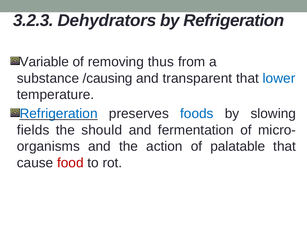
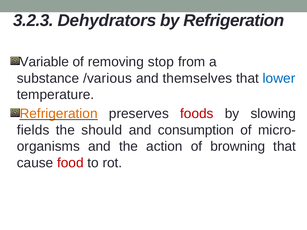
thus: thus -> stop
/causing: /causing -> /various
transparent: transparent -> themselves
Refrigeration at (59, 114) colour: blue -> orange
foods colour: blue -> red
fermentation: fermentation -> consumption
palatable: palatable -> browning
